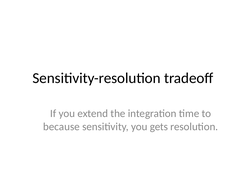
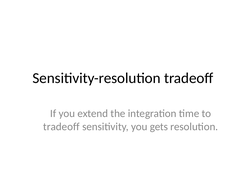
because at (61, 126): because -> tradeoff
